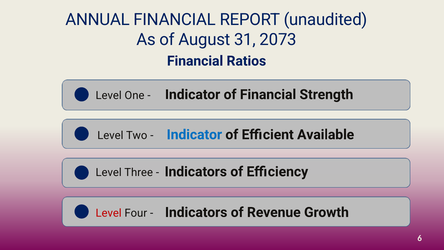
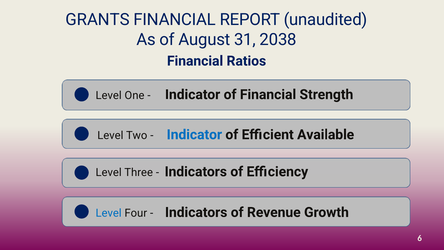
ANNUAL: ANNUAL -> GRANTS
2073: 2073 -> 2038
Level at (109, 213) colour: red -> blue
